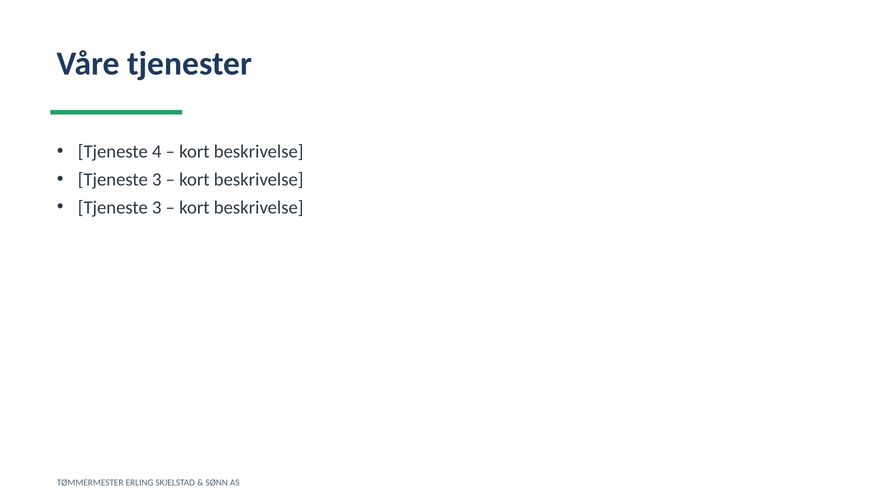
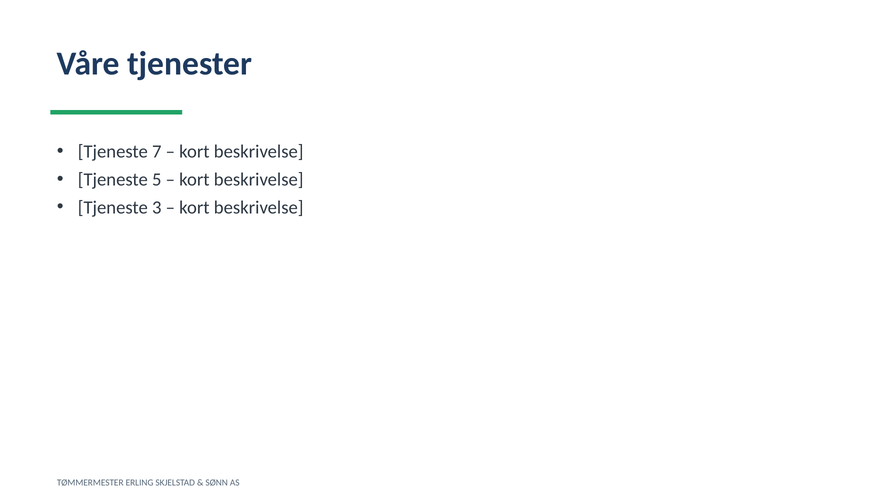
4: 4 -> 7
3 at (157, 179): 3 -> 5
